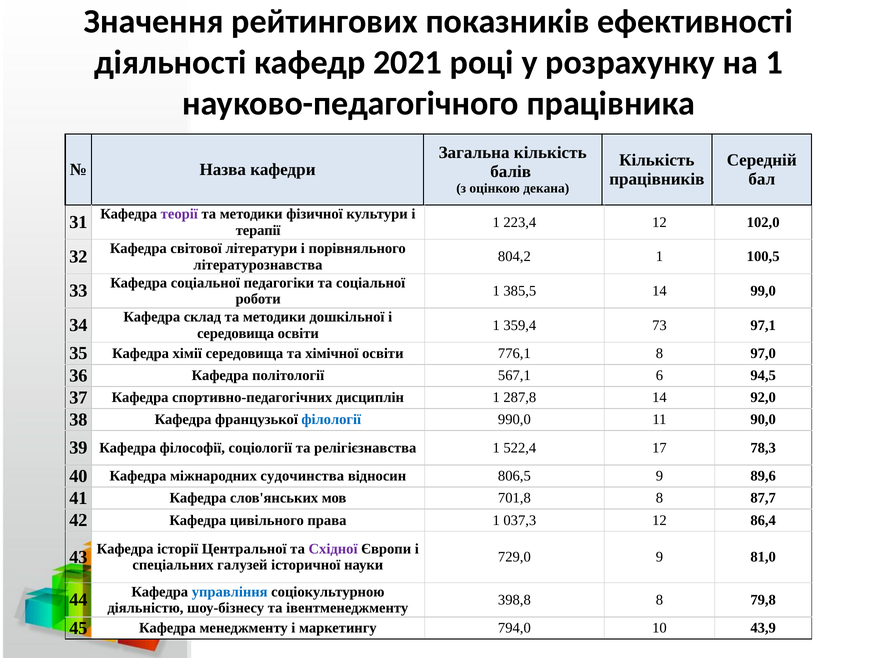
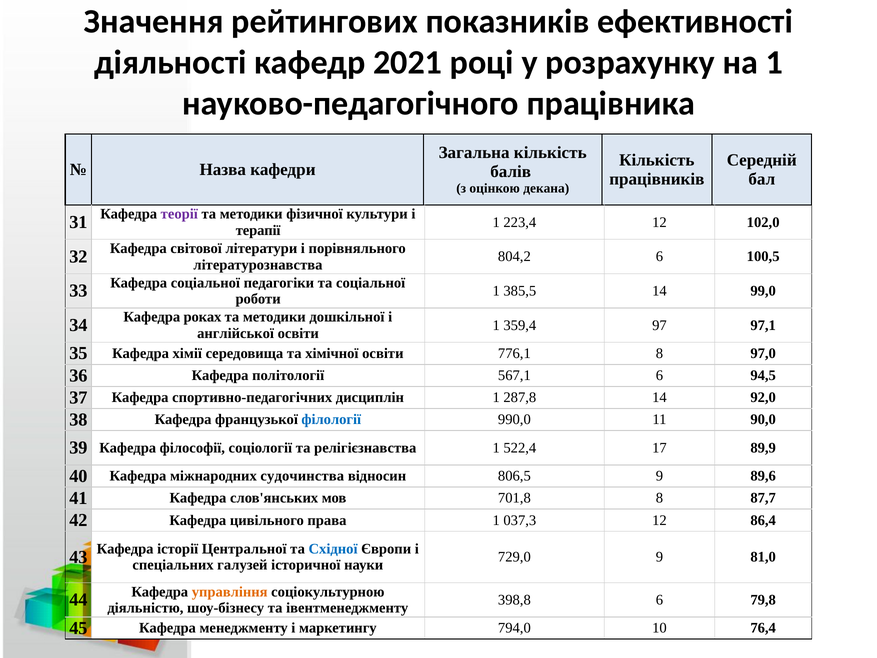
804,2 1: 1 -> 6
склад: склад -> роках
73: 73 -> 97
середовища at (236, 333): середовища -> англійської
78,3: 78,3 -> 89,9
Східної colour: purple -> blue
управління colour: blue -> orange
398,8 8: 8 -> 6
43,9: 43,9 -> 76,4
